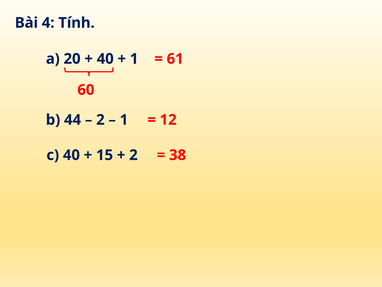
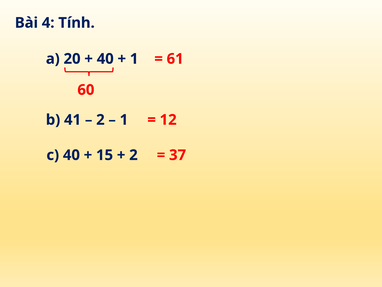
44: 44 -> 41
38: 38 -> 37
